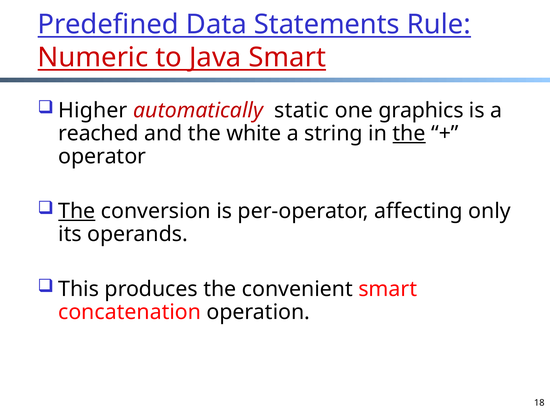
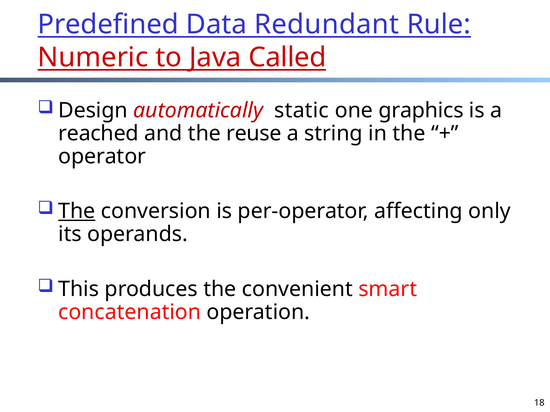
Statements: Statements -> Redundant
Java Smart: Smart -> Called
Higher: Higher -> Design
white: white -> reuse
the at (409, 134) underline: present -> none
